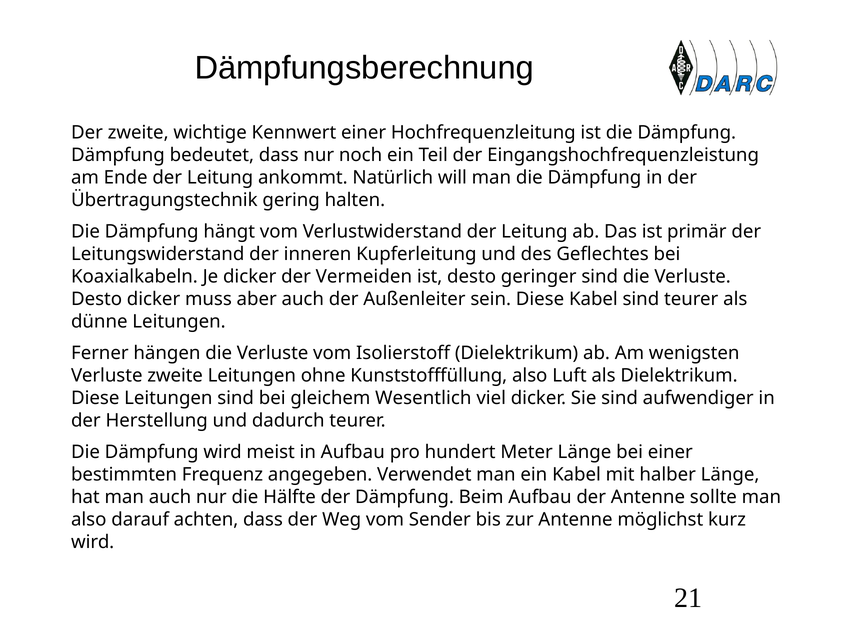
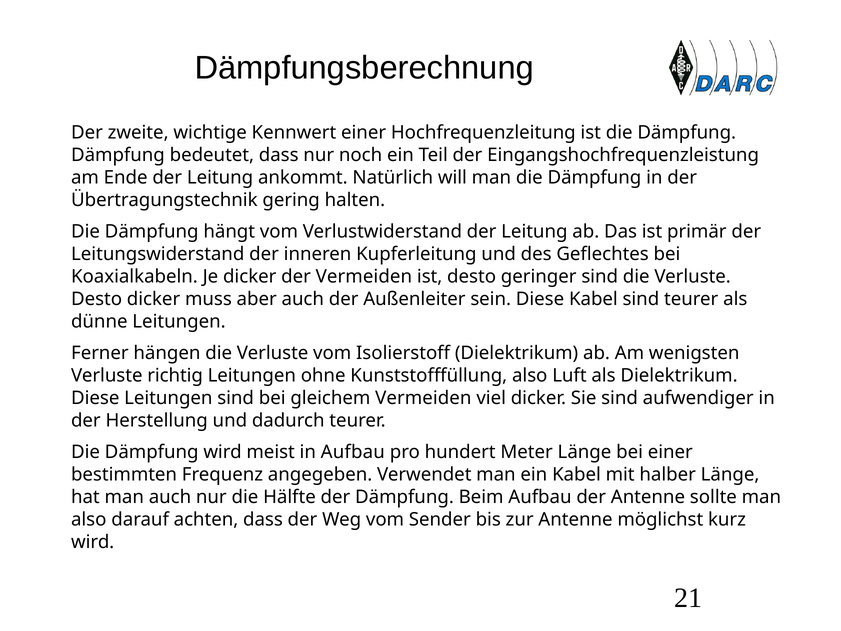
Verluste zweite: zweite -> richtig
gleichem Wesentlich: Wesentlich -> Vermeiden
